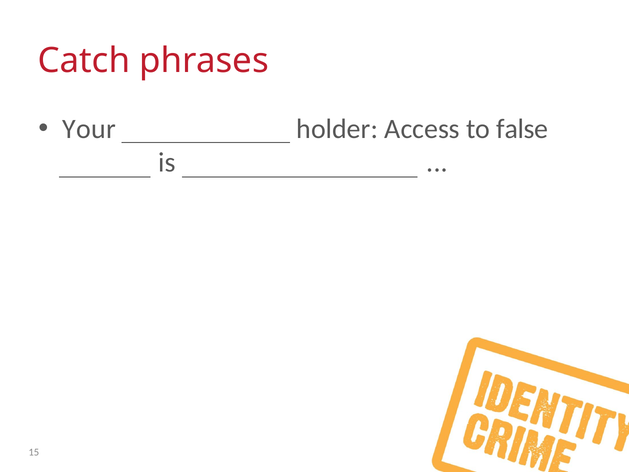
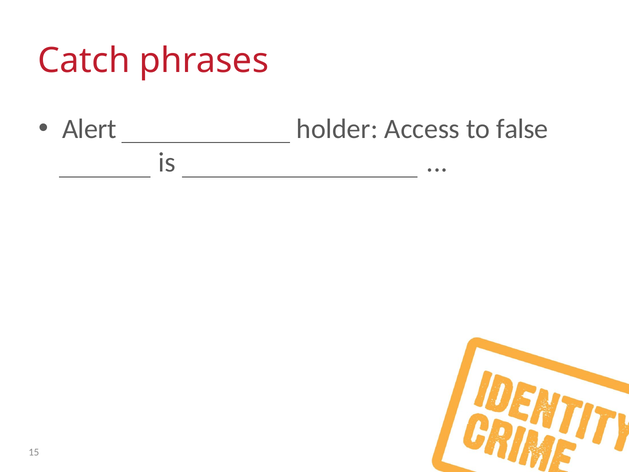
Your: Your -> Alert
